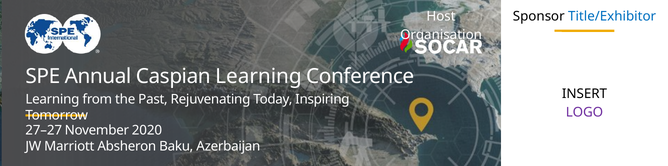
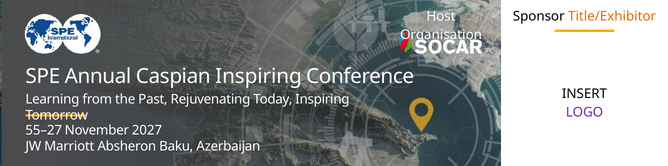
Title/Exhibitor colour: blue -> orange
Caspian Learning: Learning -> Inspiring
27–27: 27–27 -> 55–27
2020: 2020 -> 2027
